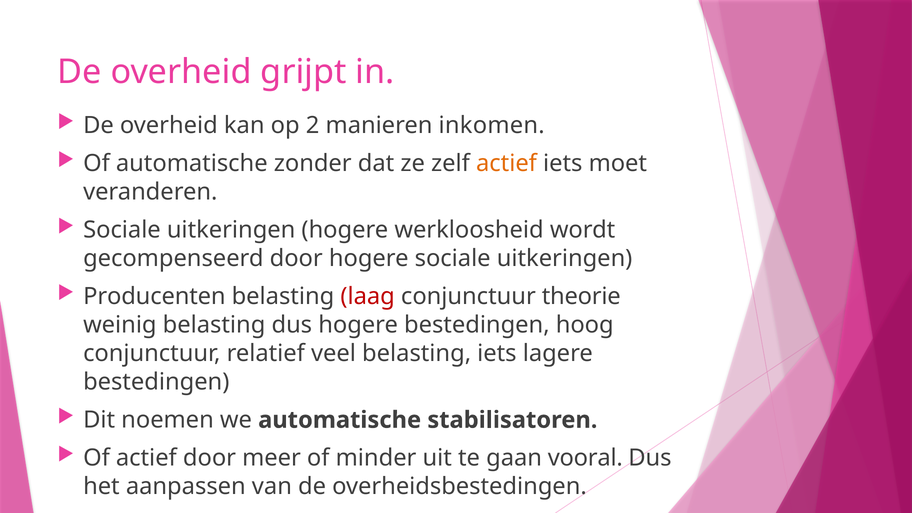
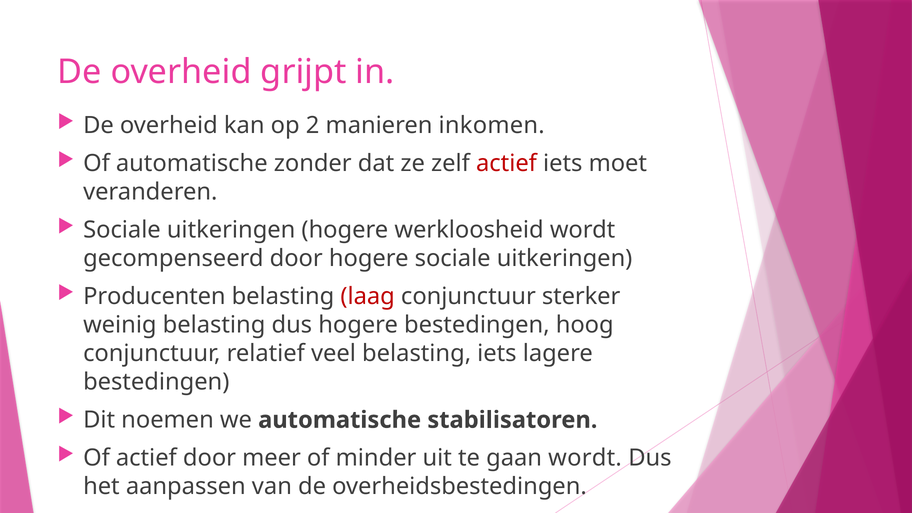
actief at (506, 164) colour: orange -> red
theorie: theorie -> sterker
gaan vooral: vooral -> wordt
